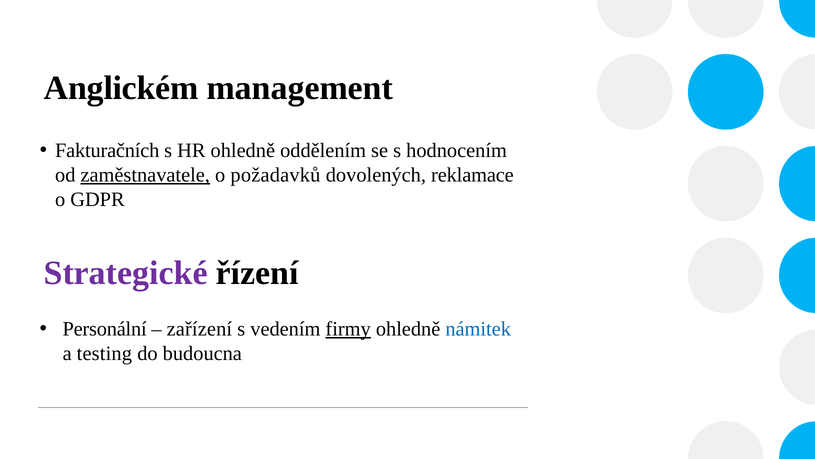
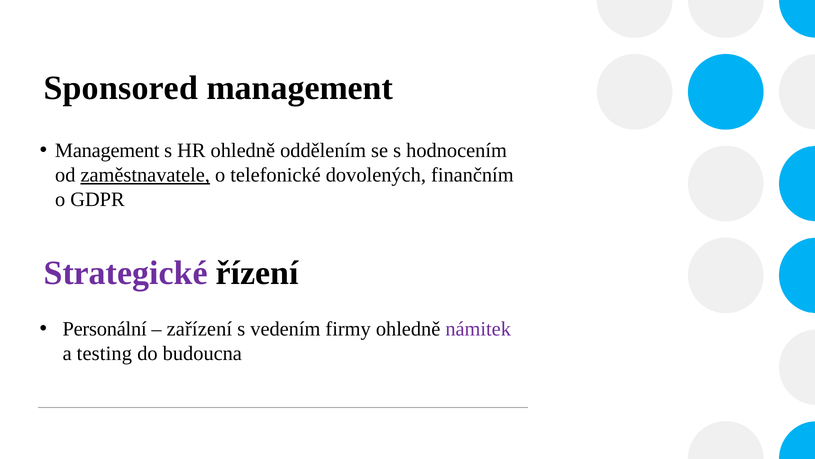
Anglickém: Anglickém -> Sponsored
Fakturačních at (107, 150): Fakturačních -> Management
požadavků: požadavků -> telefonické
reklamace: reklamace -> finančním
firmy underline: present -> none
námitek colour: blue -> purple
